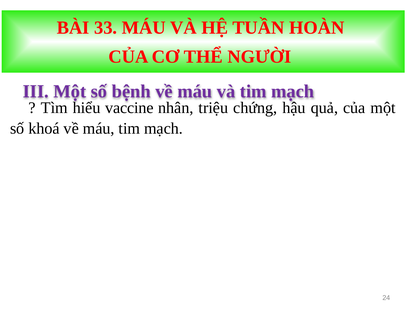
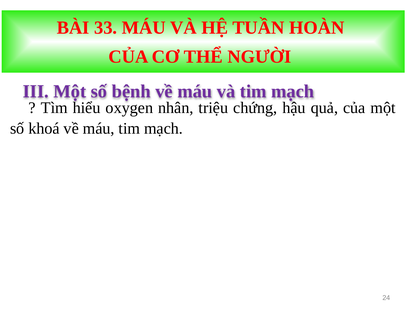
vaccine: vaccine -> oxygen
